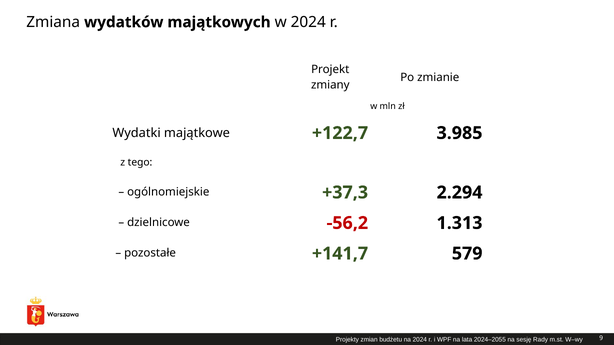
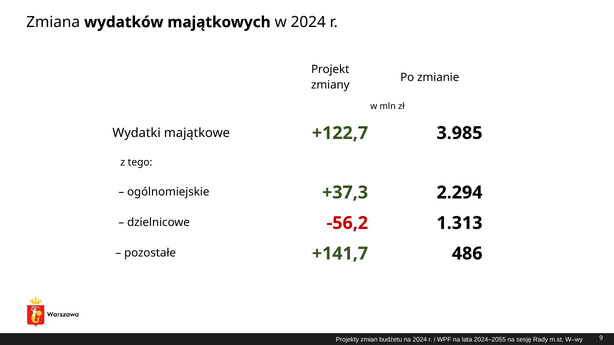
579: 579 -> 486
